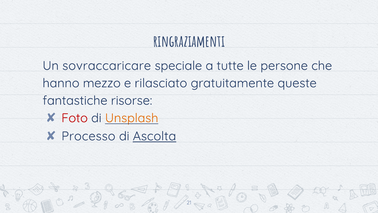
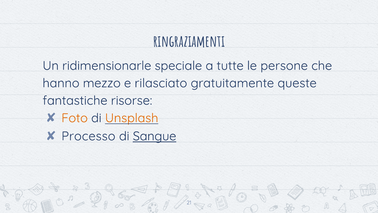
sovraccaricare: sovraccaricare -> ridimensionarle
Foto colour: red -> orange
Ascolta: Ascolta -> Sangue
